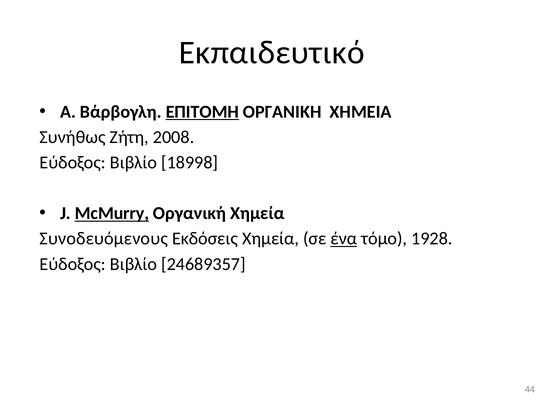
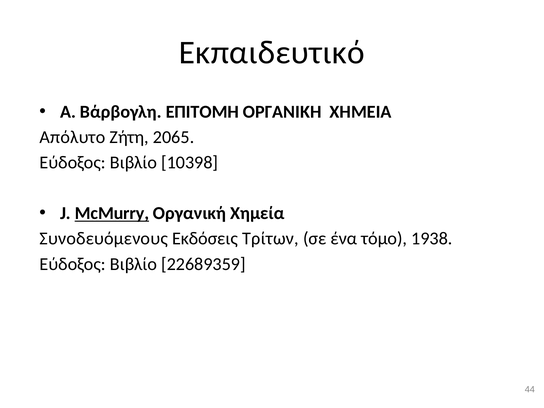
ΕΠΙΤΟΜΗ underline: present -> none
Συνήθως: Συνήθως -> Απόλυτο
2008: 2008 -> 2065
18998: 18998 -> 10398
Εκδόσεις Χημεία: Χημεία -> Τρίτων
ένα underline: present -> none
1928: 1928 -> 1938
24689357: 24689357 -> 22689359
